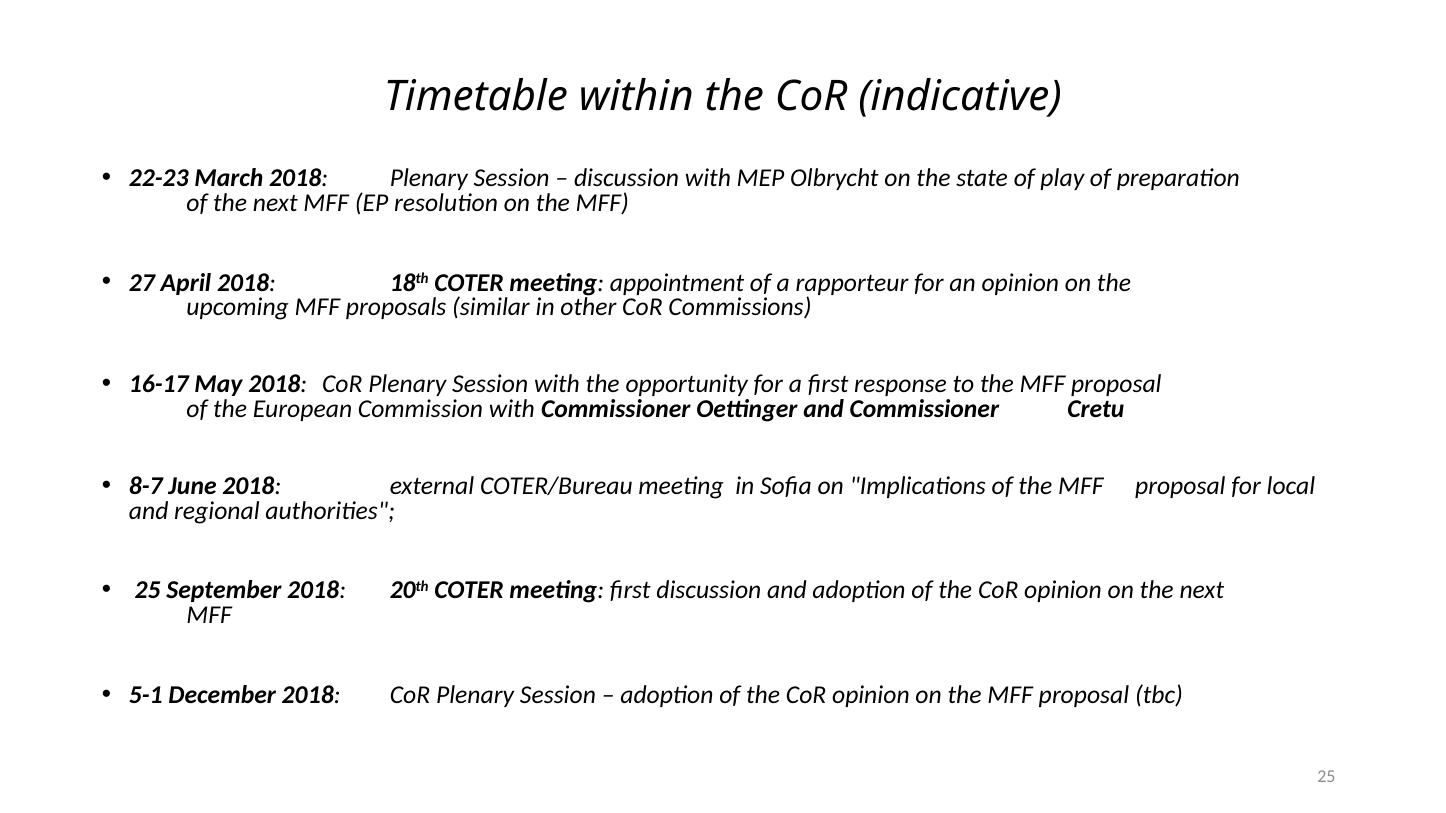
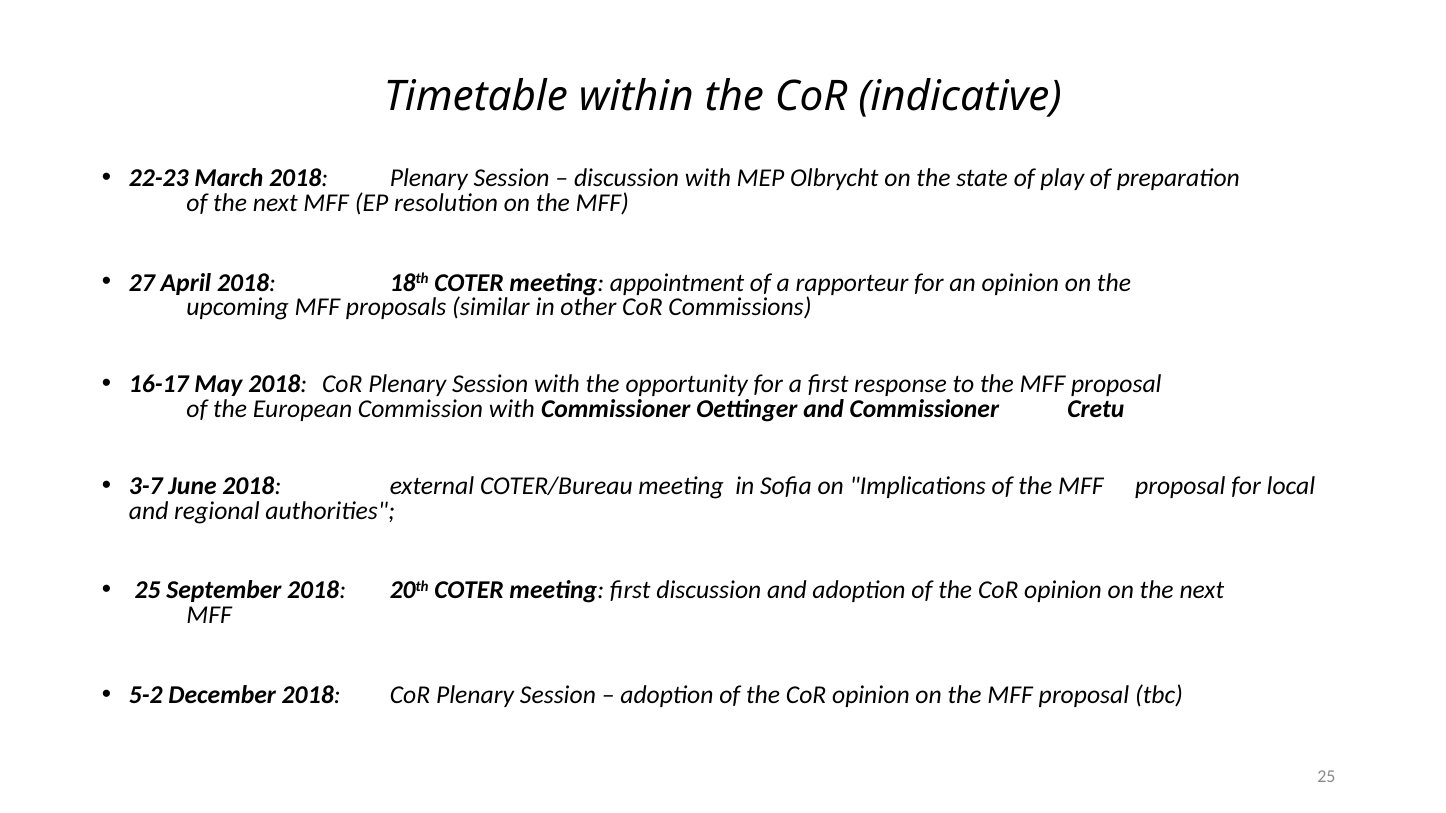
8-7: 8-7 -> 3-7
5-1: 5-1 -> 5-2
